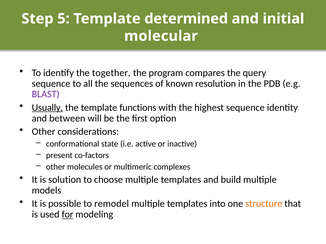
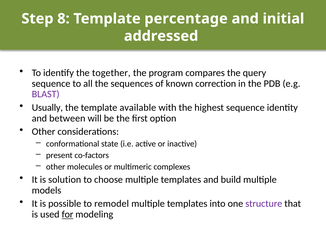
5: 5 -> 8
determined: determined -> percentage
molecular: molecular -> addressed
resolution: resolution -> correction
Usually underline: present -> none
functions: functions -> available
structure colour: orange -> purple
